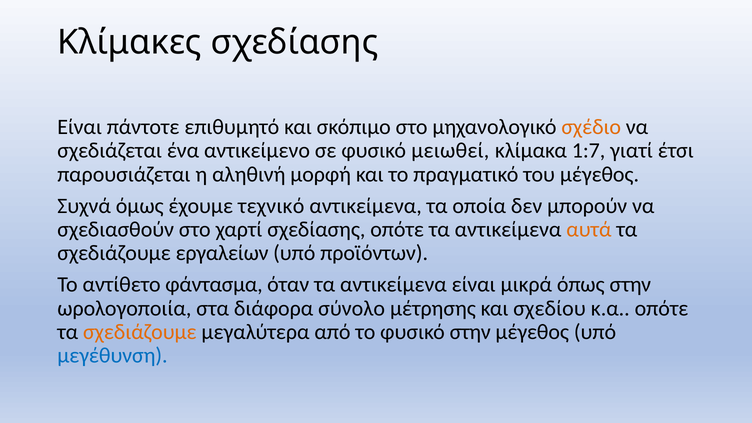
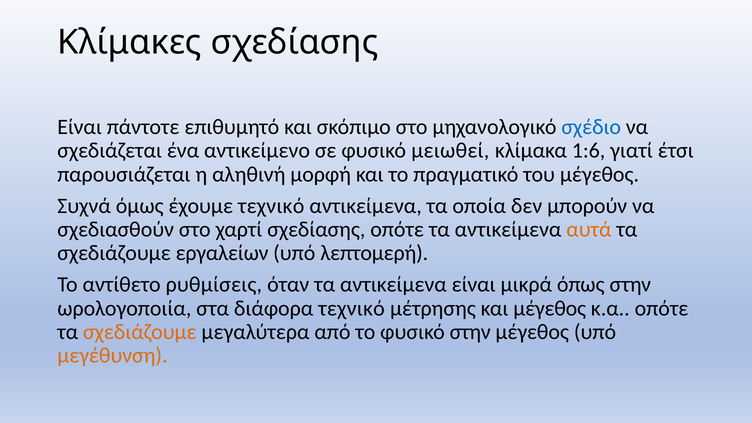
σχέδιο colour: orange -> blue
1:7: 1:7 -> 1:6
προϊόντων: προϊόντων -> λεπτομερή
φάντασμα: φάντασμα -> ρυθμίσεις
διάφορα σύνολο: σύνολο -> τεχνικό
και σχεδίου: σχεδίου -> μέγεθος
μεγέθυνση colour: blue -> orange
